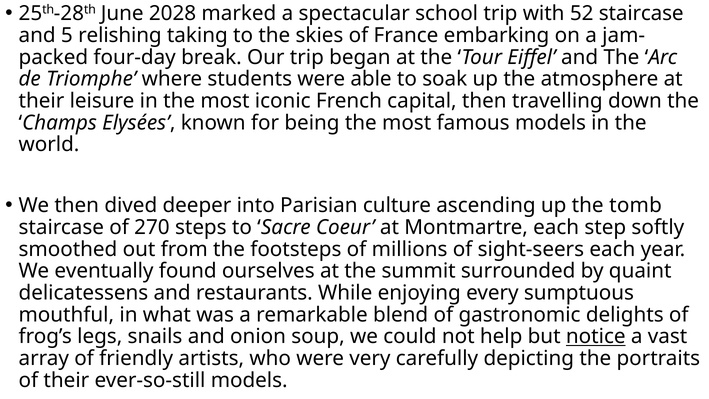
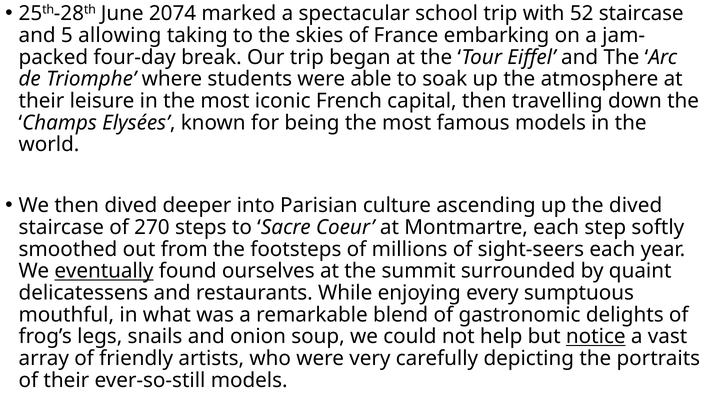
2028: 2028 -> 2074
relishing: relishing -> allowing
the tomb: tomb -> dived
eventually underline: none -> present
